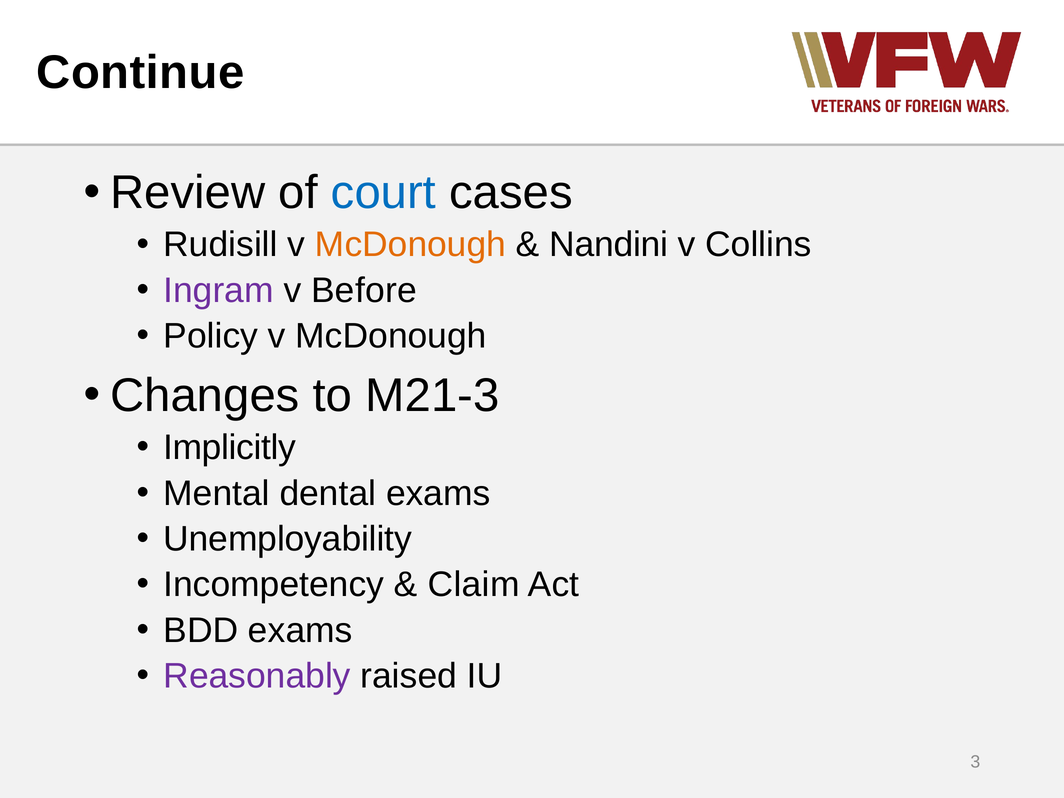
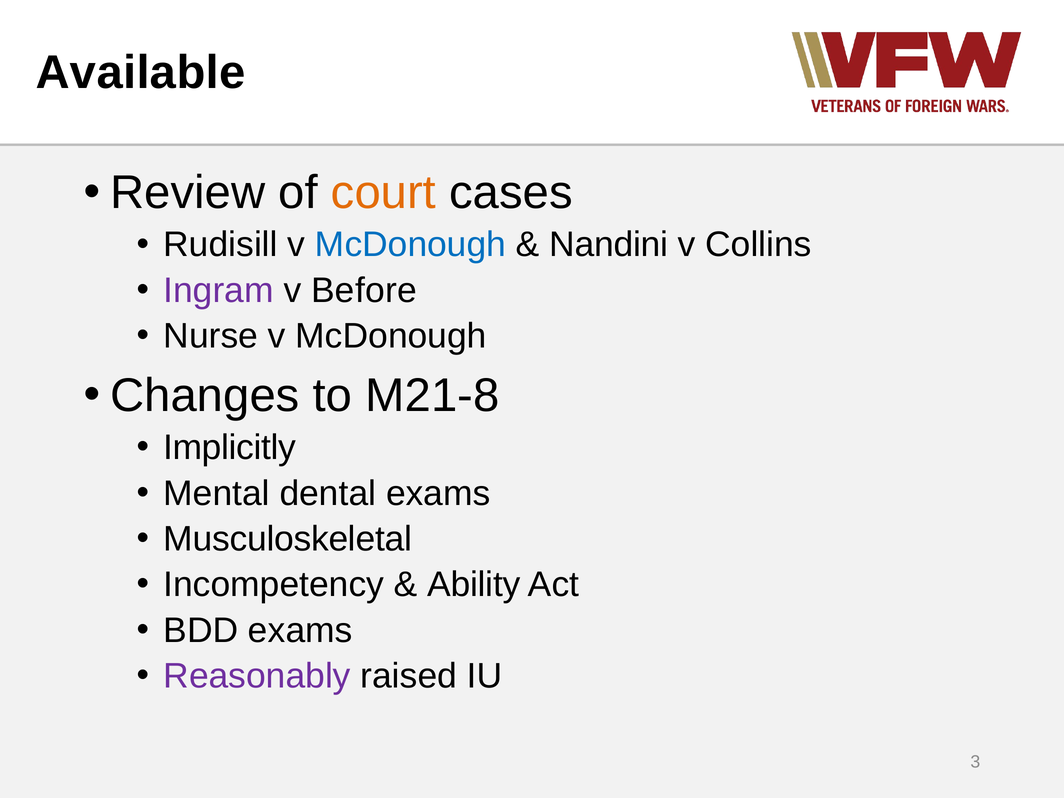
Continue: Continue -> Available
court colour: blue -> orange
McDonough at (411, 245) colour: orange -> blue
Policy: Policy -> Nurse
M21-3: M21-3 -> M21-8
Unemployability: Unemployability -> Musculoskeletal
Claim: Claim -> Ability
